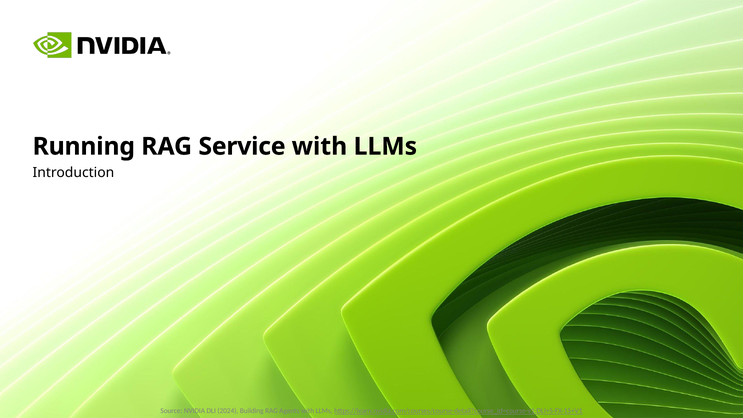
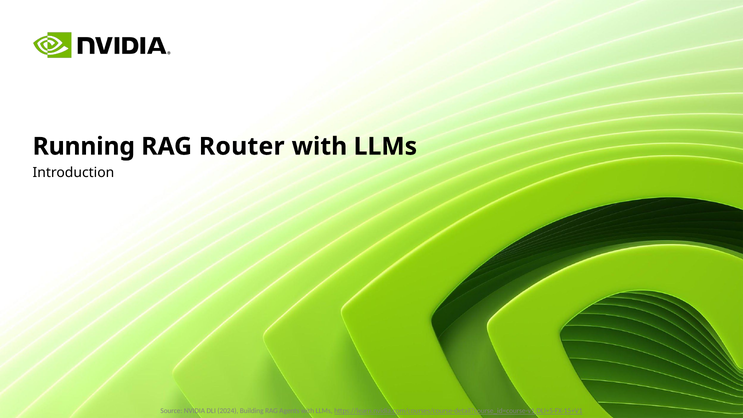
Service: Service -> Router
